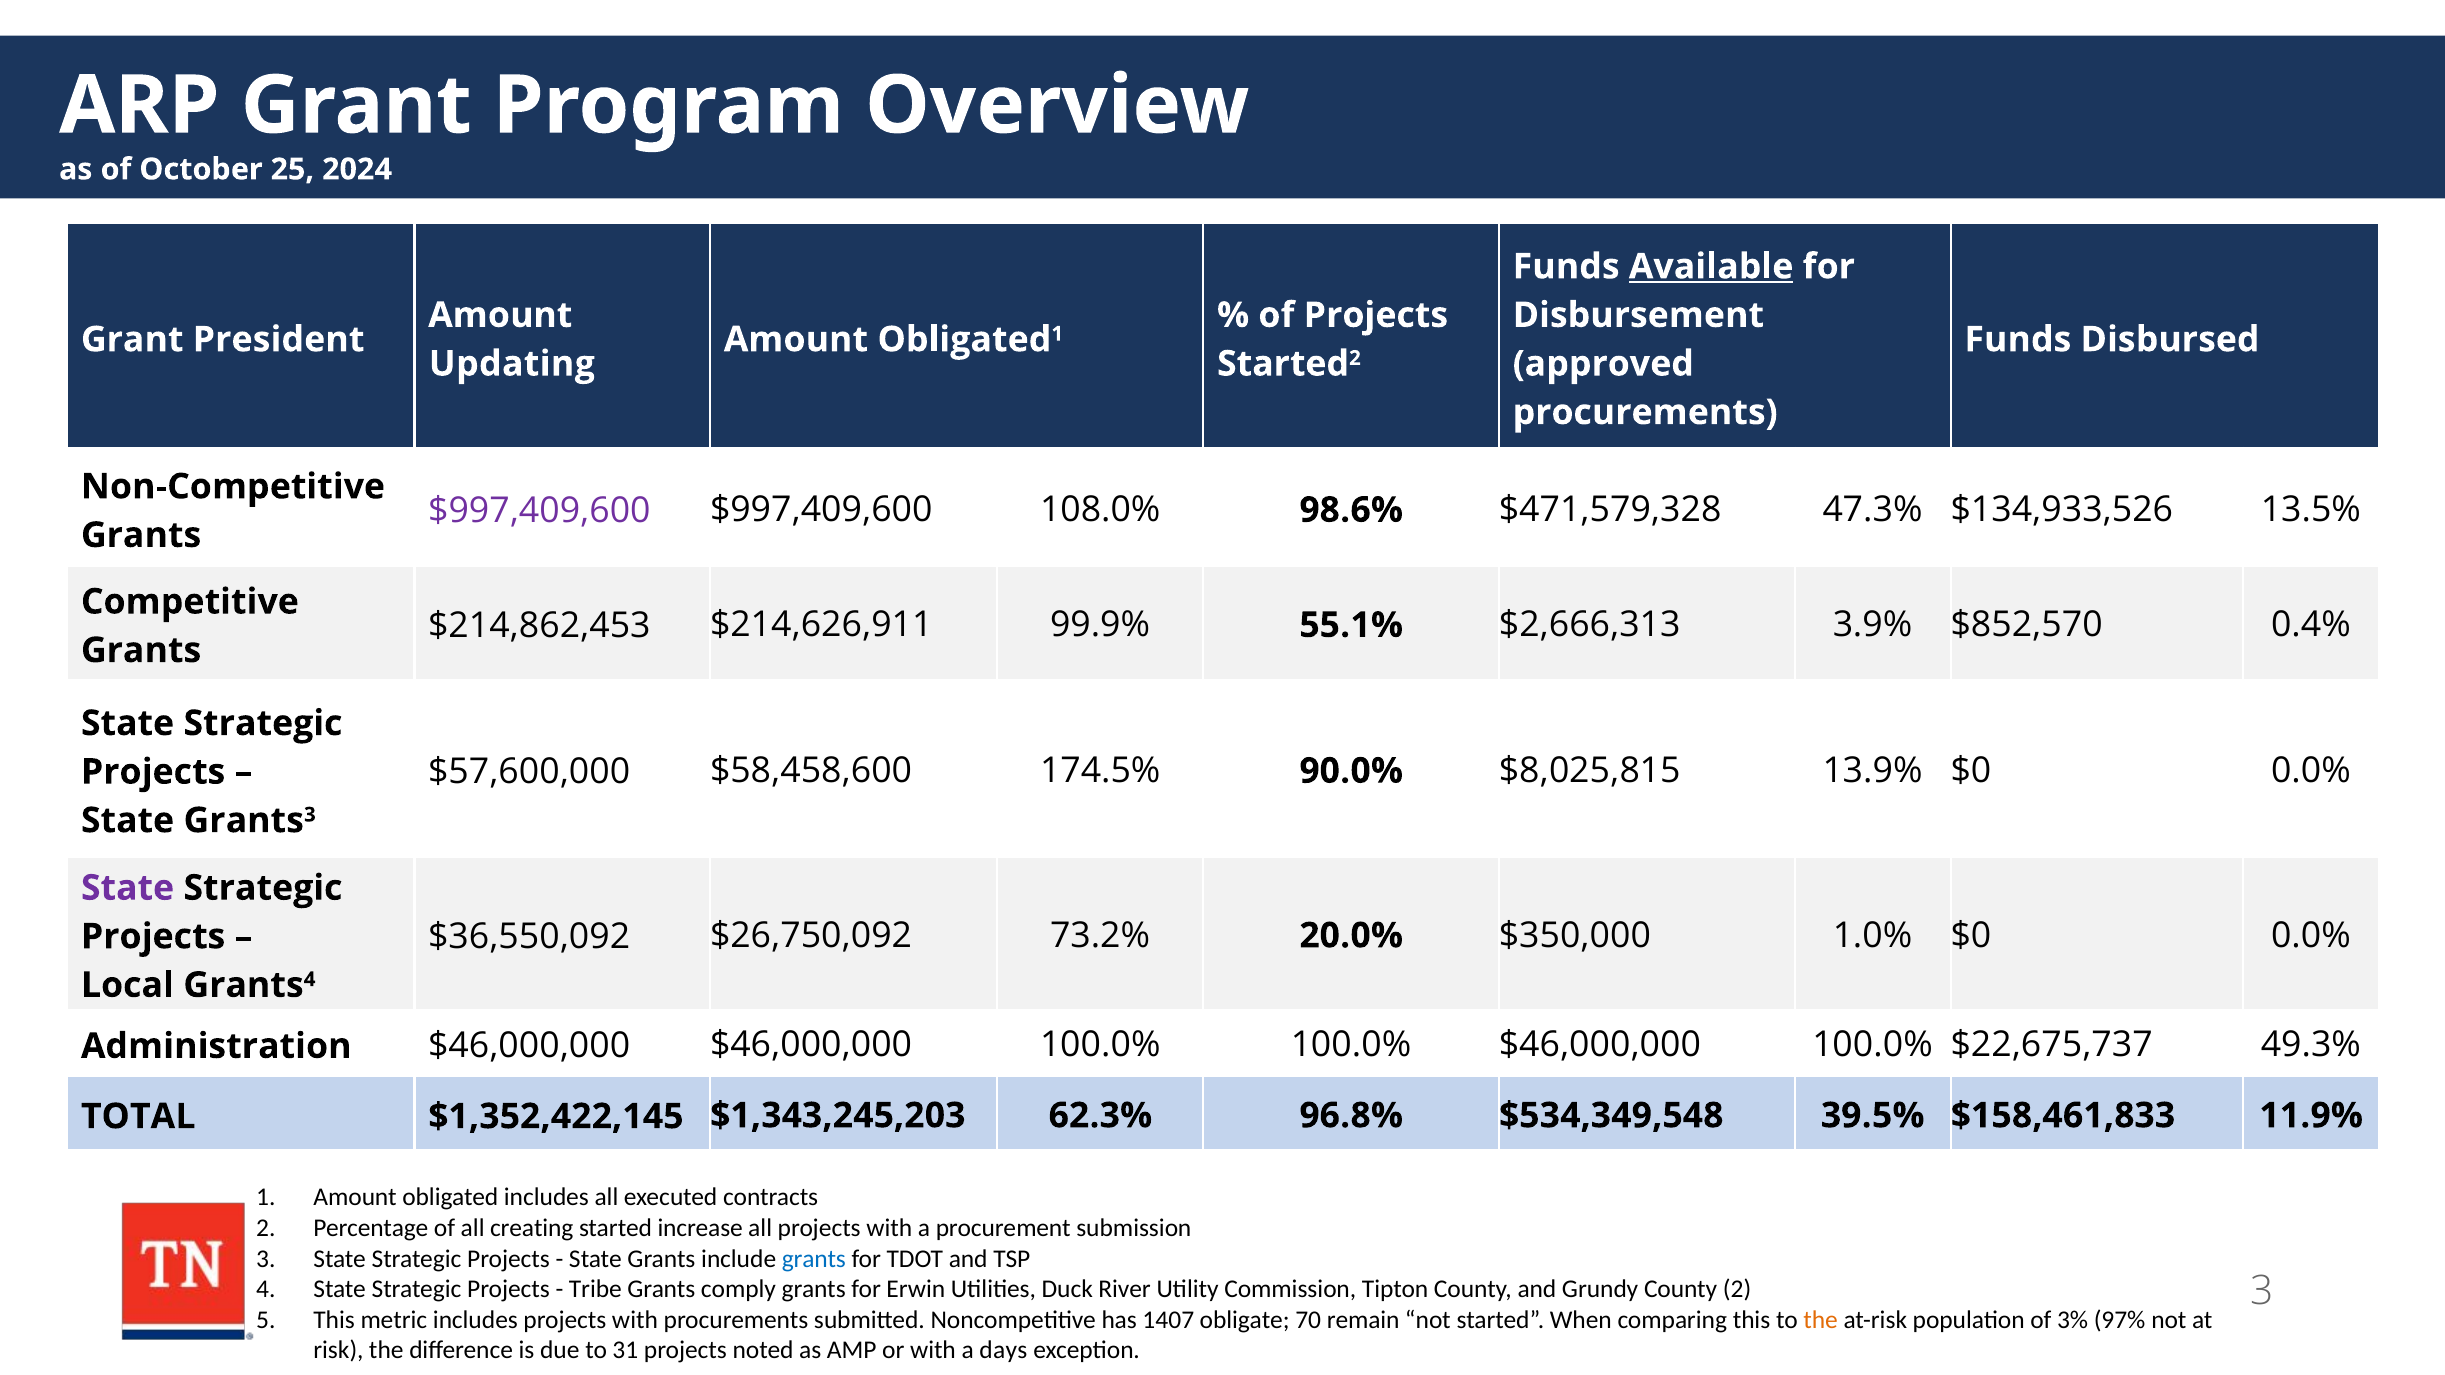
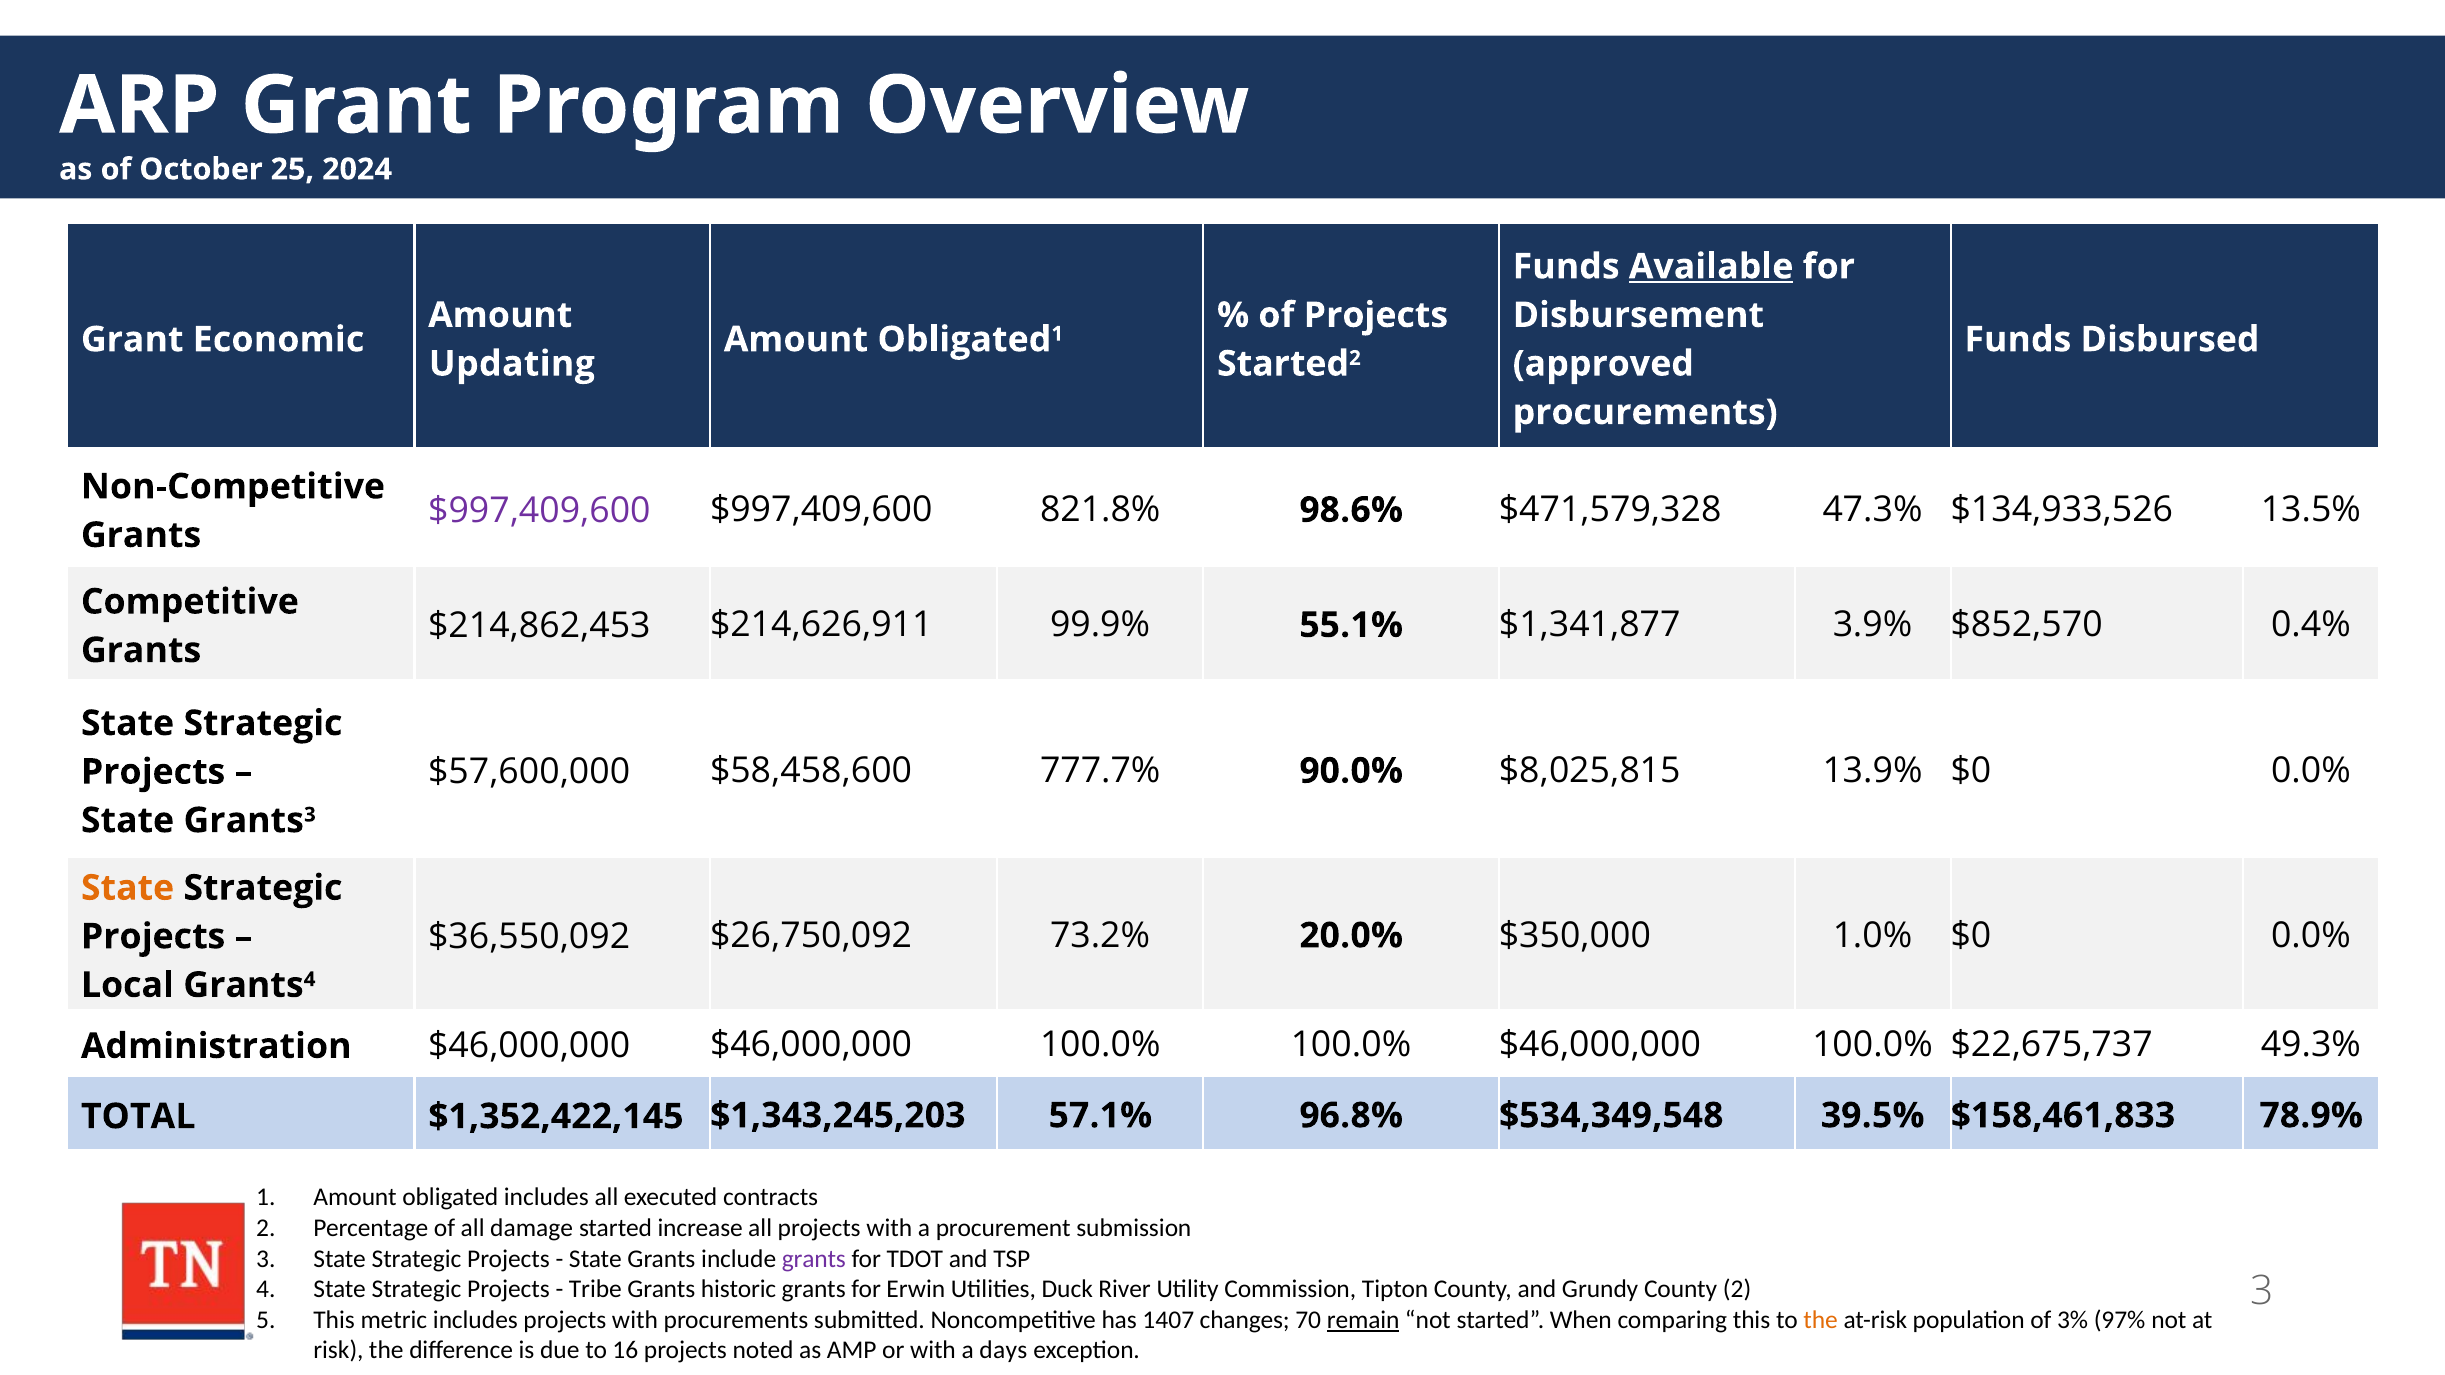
President: President -> Economic
108.0%: 108.0% -> 821.8%
$2,666,313: $2,666,313 -> $1,341,877
174.5%: 174.5% -> 777.7%
State at (128, 888) colour: purple -> orange
62.3%: 62.3% -> 57.1%
11.9%: 11.9% -> 78.9%
creating: creating -> damage
grants at (814, 1259) colour: blue -> purple
comply: comply -> historic
obligate: obligate -> changes
remain underline: none -> present
31: 31 -> 16
